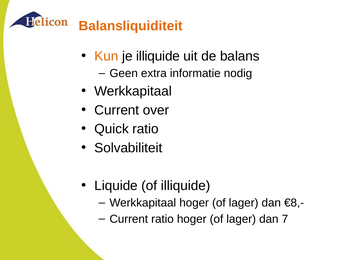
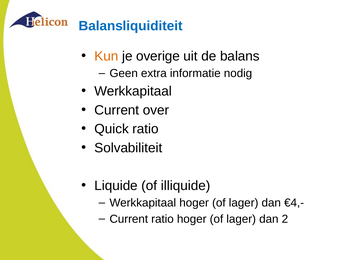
Balansliquiditeit colour: orange -> blue
je illiquide: illiquide -> overige
€8,-: €8,- -> €4,-
7: 7 -> 2
